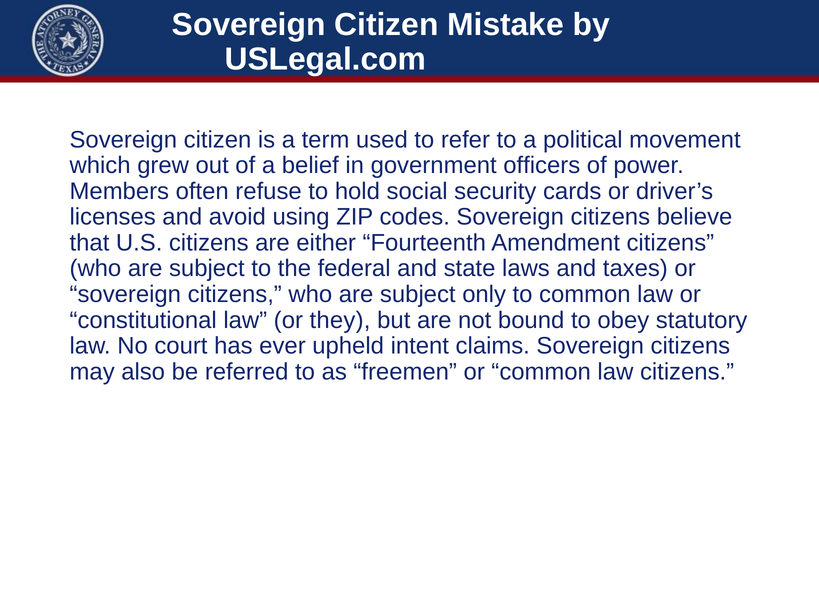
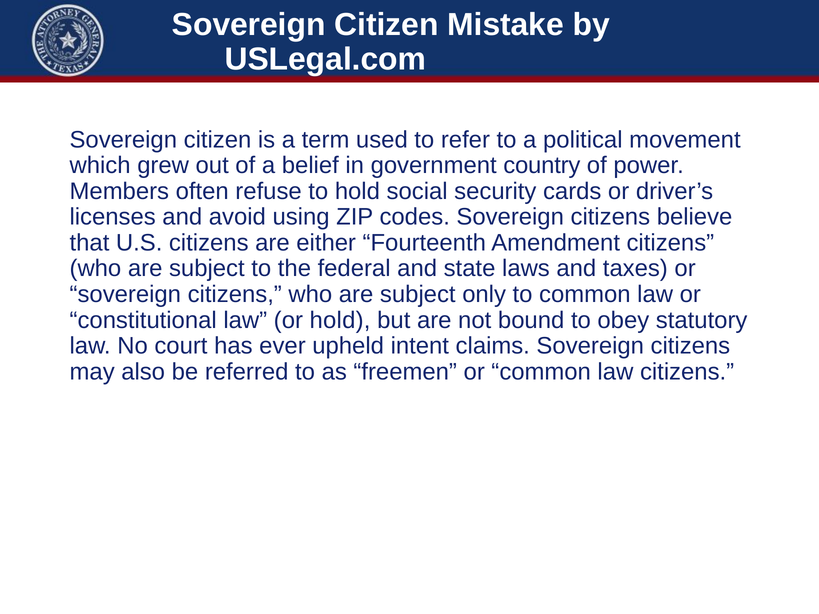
officers: officers -> country
or they: they -> hold
